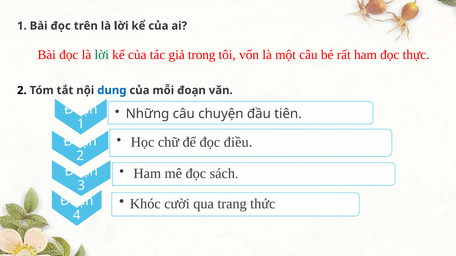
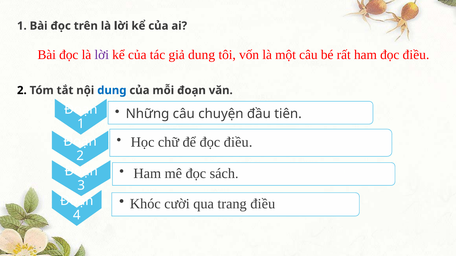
lời at (102, 55) colour: green -> purple
giả trong: trong -> dung
ham đọc thực: thực -> điều
thức at (263, 204): thức -> điều
